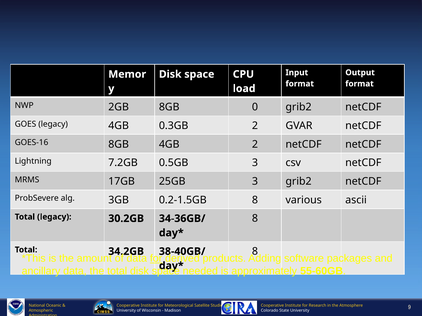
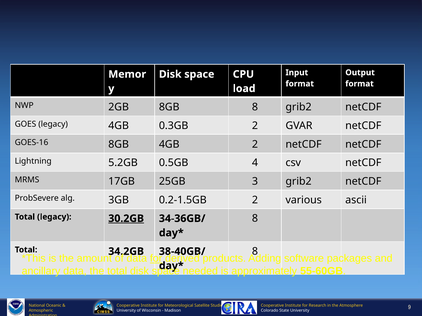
8GB 0: 0 -> 8
7.2GB: 7.2GB -> 5.2GB
0.5GB 3: 3 -> 4
0.2-1.5GB 8: 8 -> 2
30.2GB underline: none -> present
